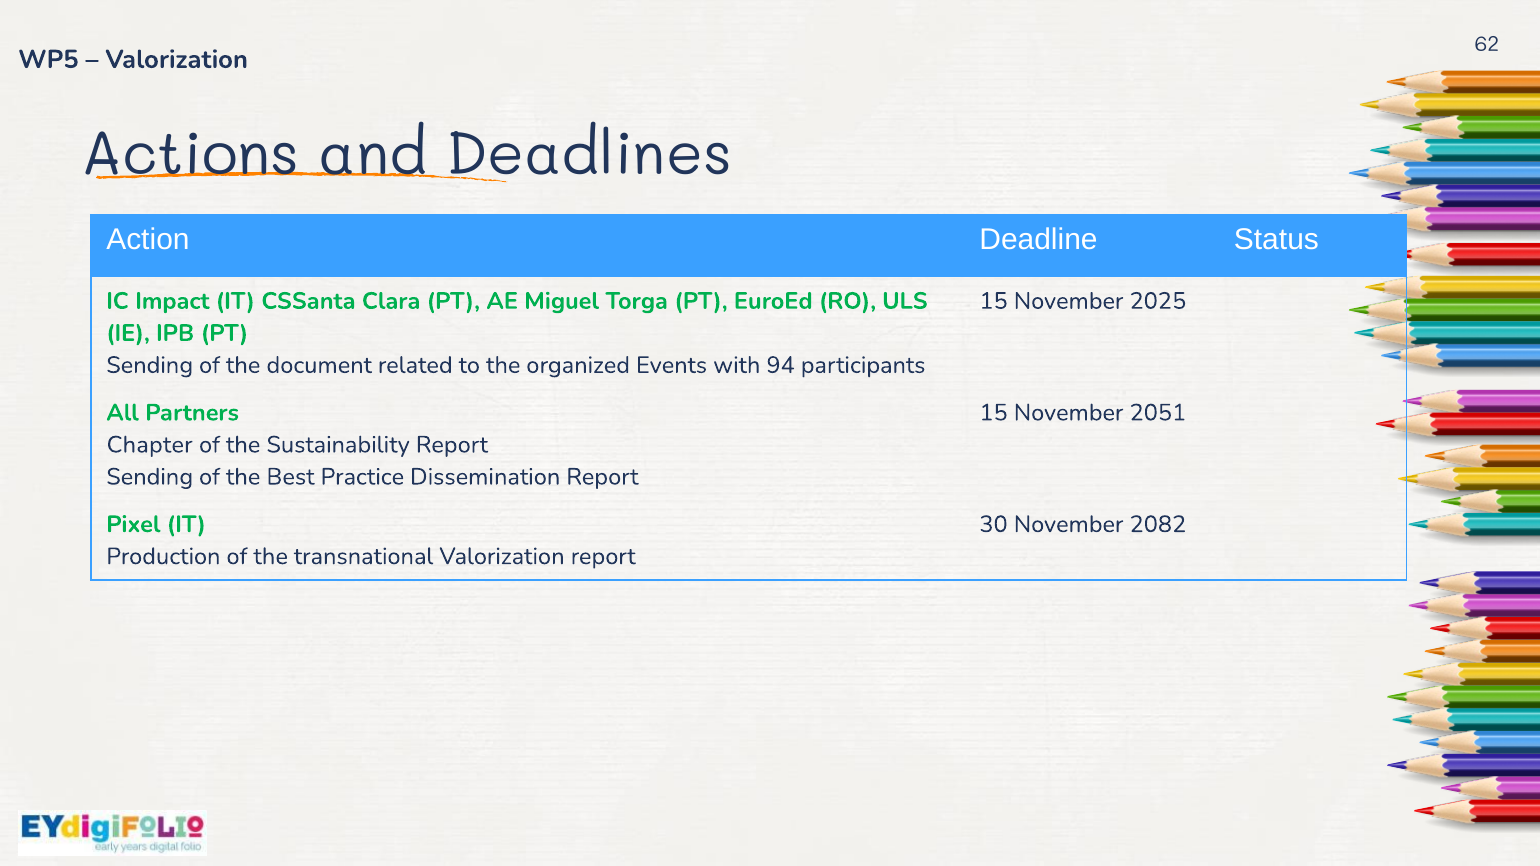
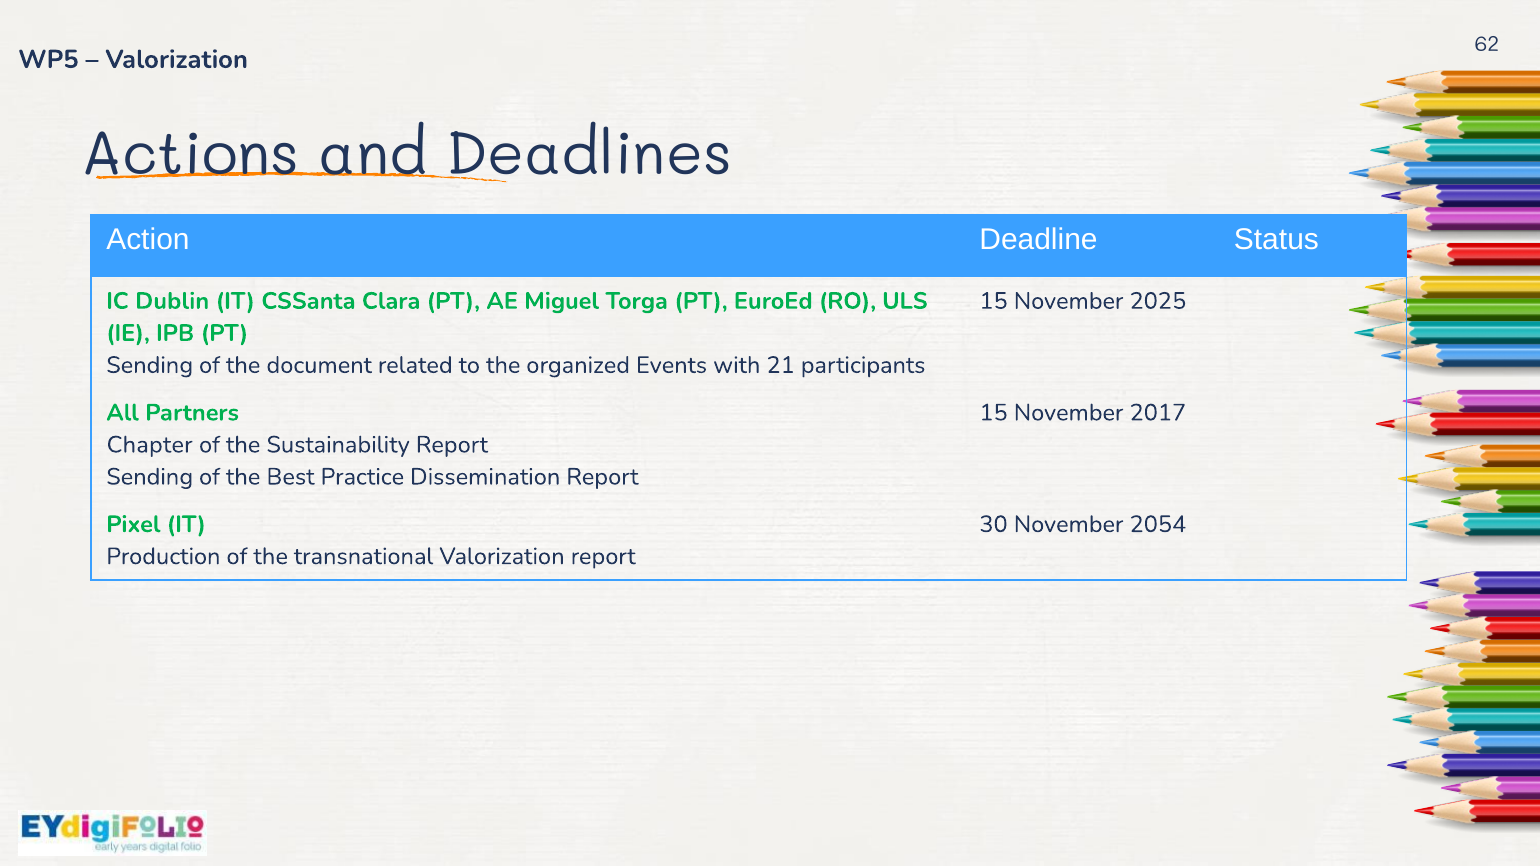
Impact: Impact -> Dublin
94: 94 -> 21
2051: 2051 -> 2017
2082: 2082 -> 2054
